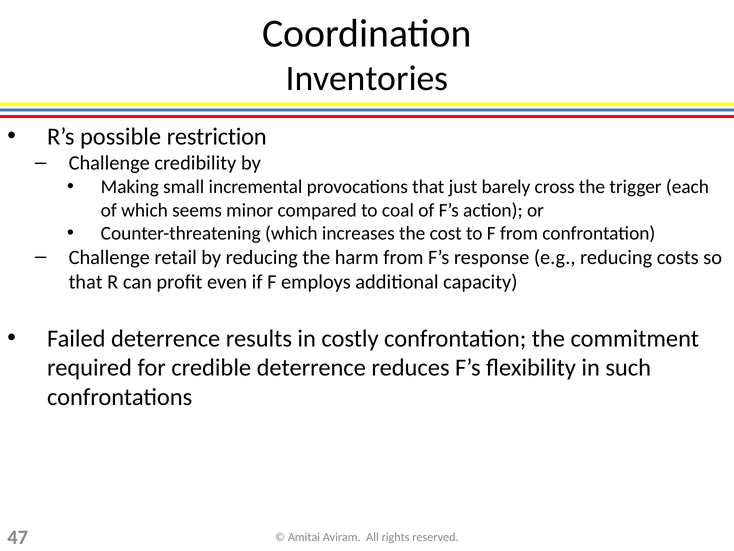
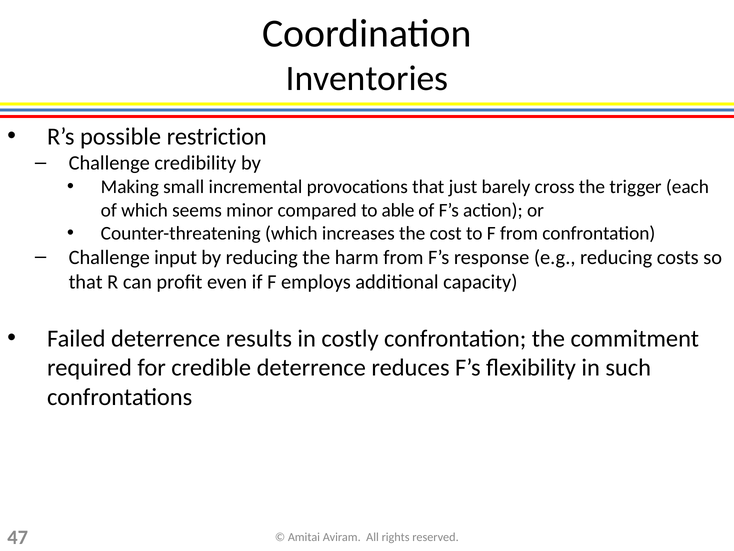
coal: coal -> able
retail: retail -> input
